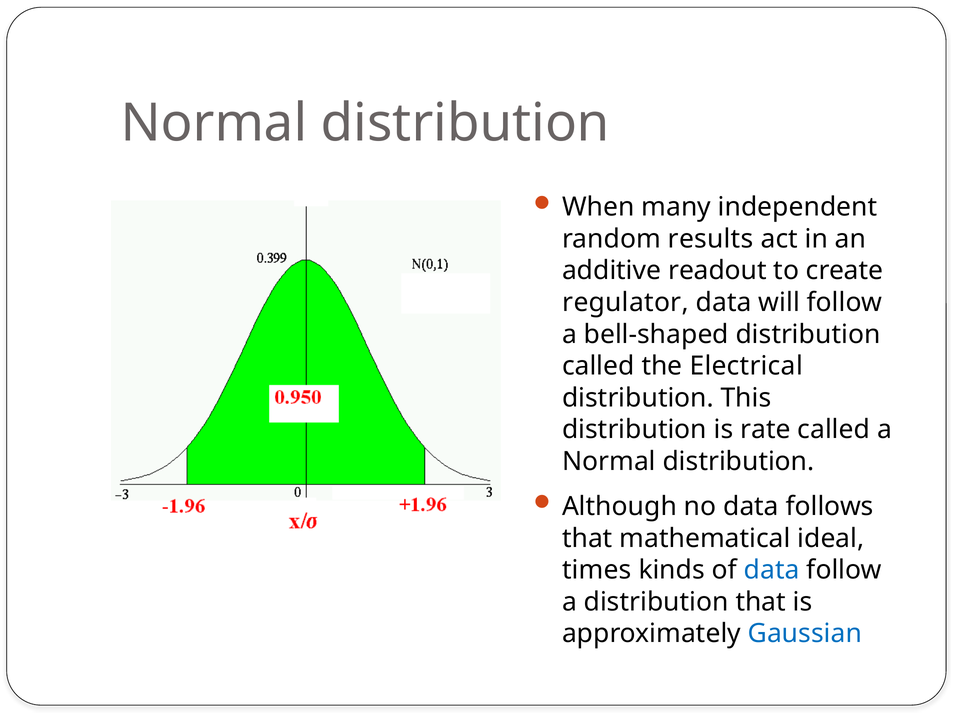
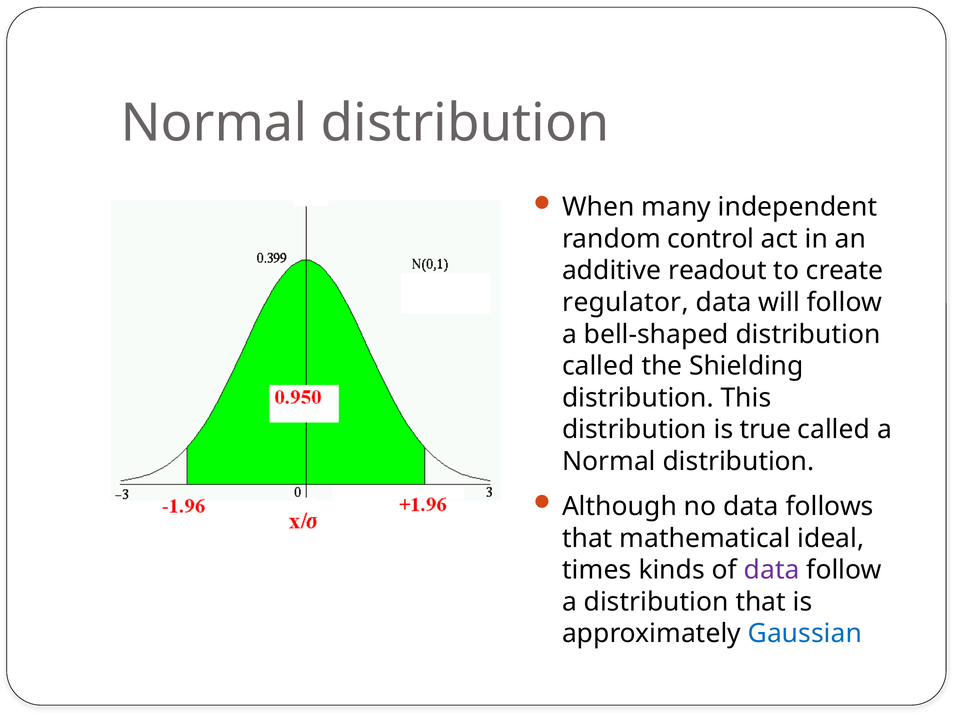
results: results -> control
Electrical: Electrical -> Shielding
rate: rate -> true
data at (772, 570) colour: blue -> purple
